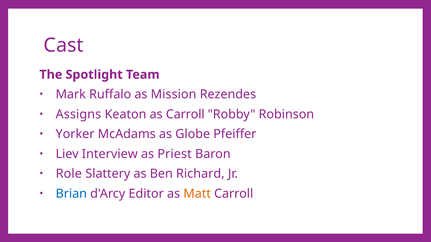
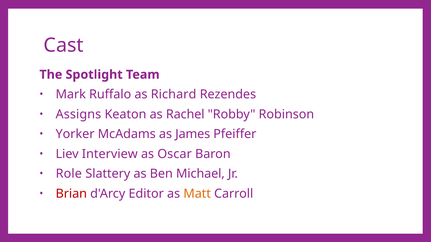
Mission: Mission -> Richard
as Carroll: Carroll -> Rachel
Globe: Globe -> James
Priest: Priest -> Oscar
Richard: Richard -> Michael
Brian colour: blue -> red
